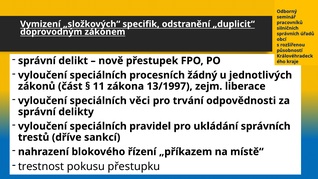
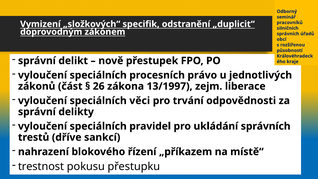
žádný: žádný -> právo
11: 11 -> 26
